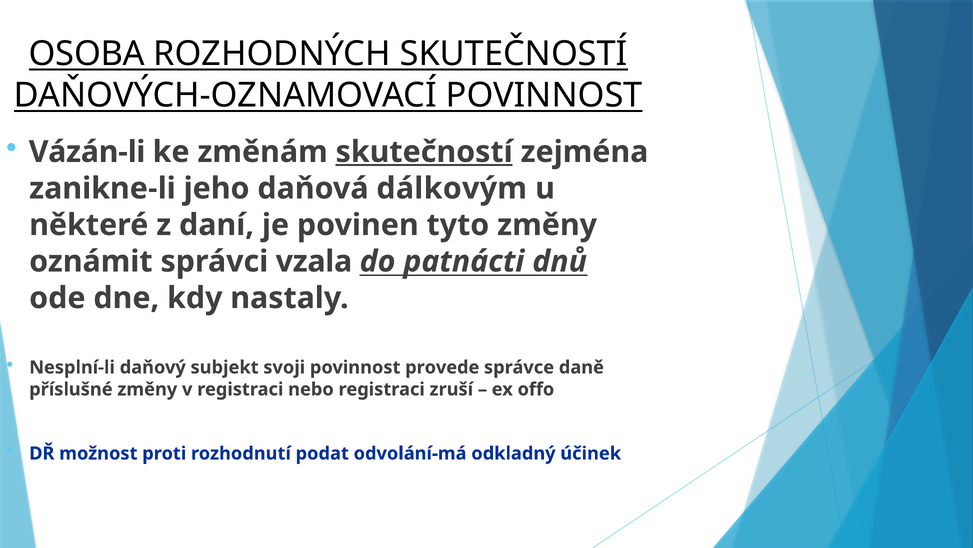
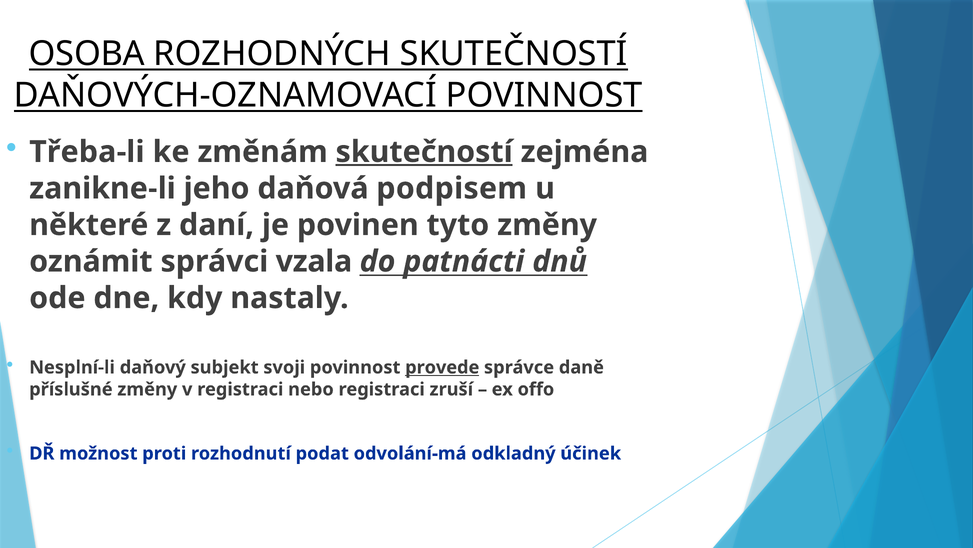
Vázán-li: Vázán-li -> Třeba-li
dálkovým: dálkovým -> podpisem
provede underline: none -> present
